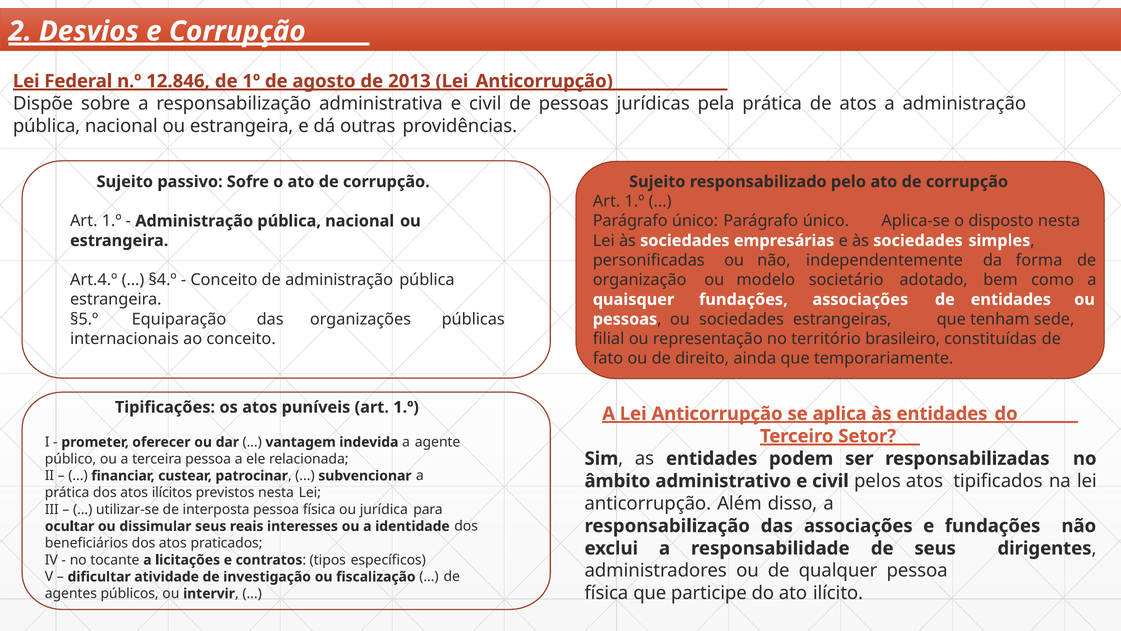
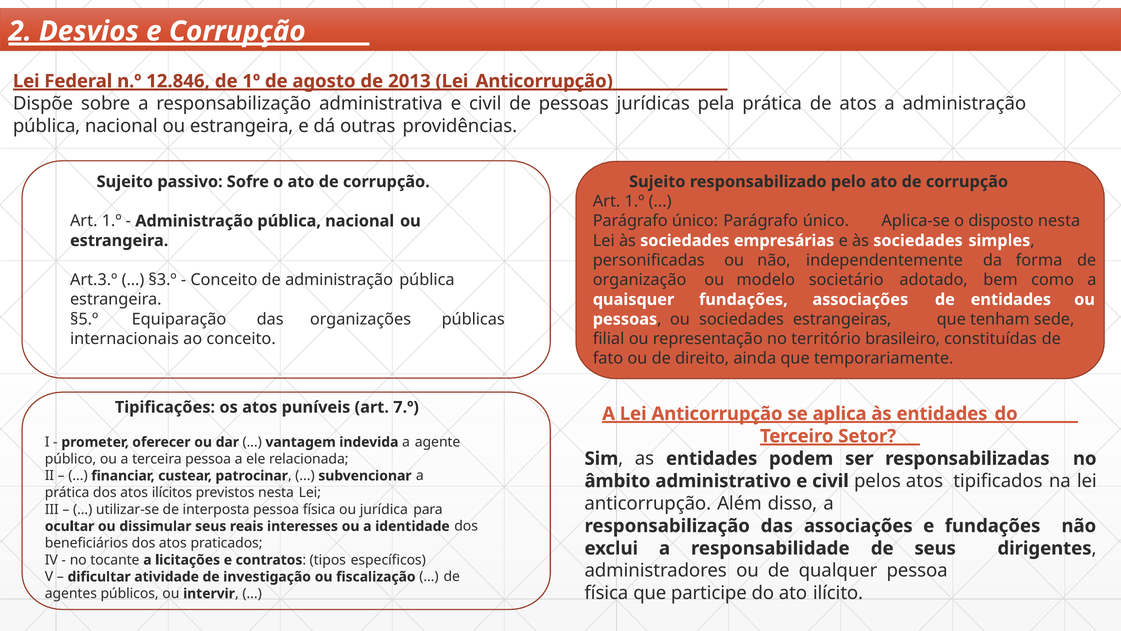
Art.4.º: Art.4.º -> Art.3.º
§4.º: §4.º -> §3.º
puníveis art 1.º: 1.º -> 7.º
